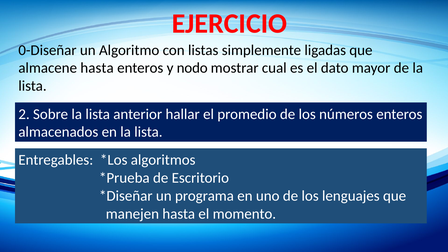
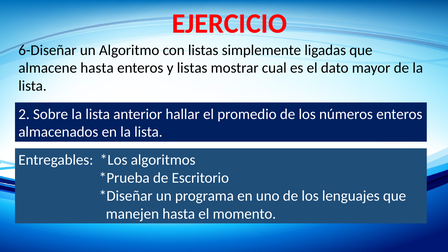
0-Diseñar: 0-Diseñar -> 6-Diseñar
y nodo: nodo -> listas
